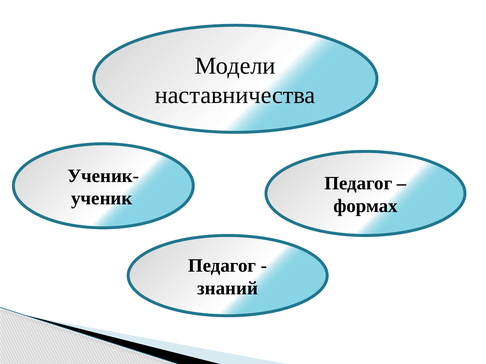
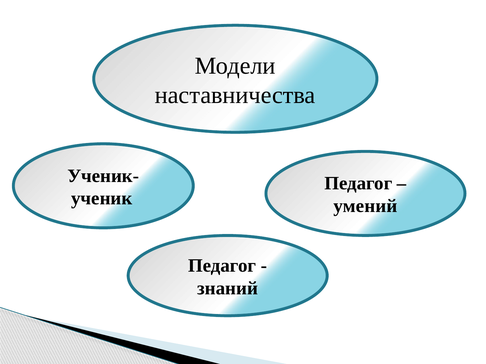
формах: формах -> умений
